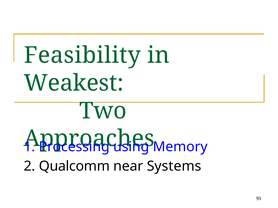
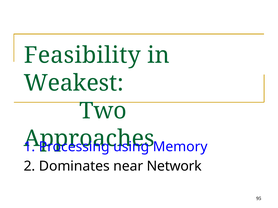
Qualcomm: Qualcomm -> Dominates
Systems: Systems -> Network
